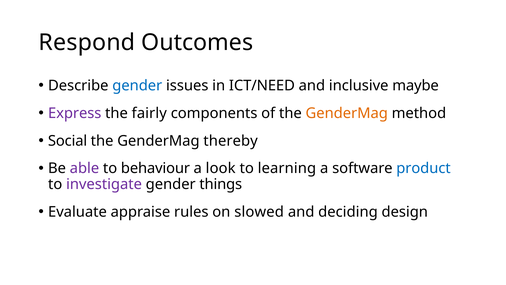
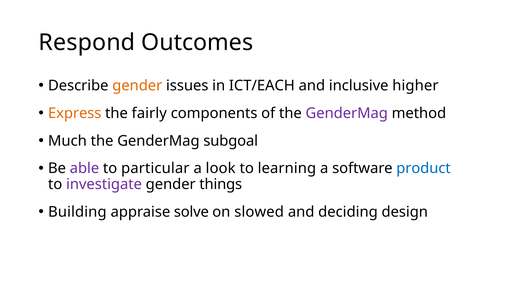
gender at (137, 86) colour: blue -> orange
ICT/NEED: ICT/NEED -> ICT/EACH
maybe: maybe -> higher
Express colour: purple -> orange
GenderMag at (347, 113) colour: orange -> purple
Social: Social -> Much
thereby: thereby -> subgoal
behaviour: behaviour -> particular
Evaluate: Evaluate -> Building
rules: rules -> solve
